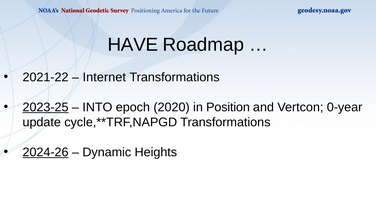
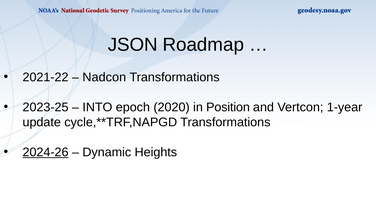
HAVE: HAVE -> JSON
Internet: Internet -> Nadcon
2023-25 underline: present -> none
0-year: 0-year -> 1-year
